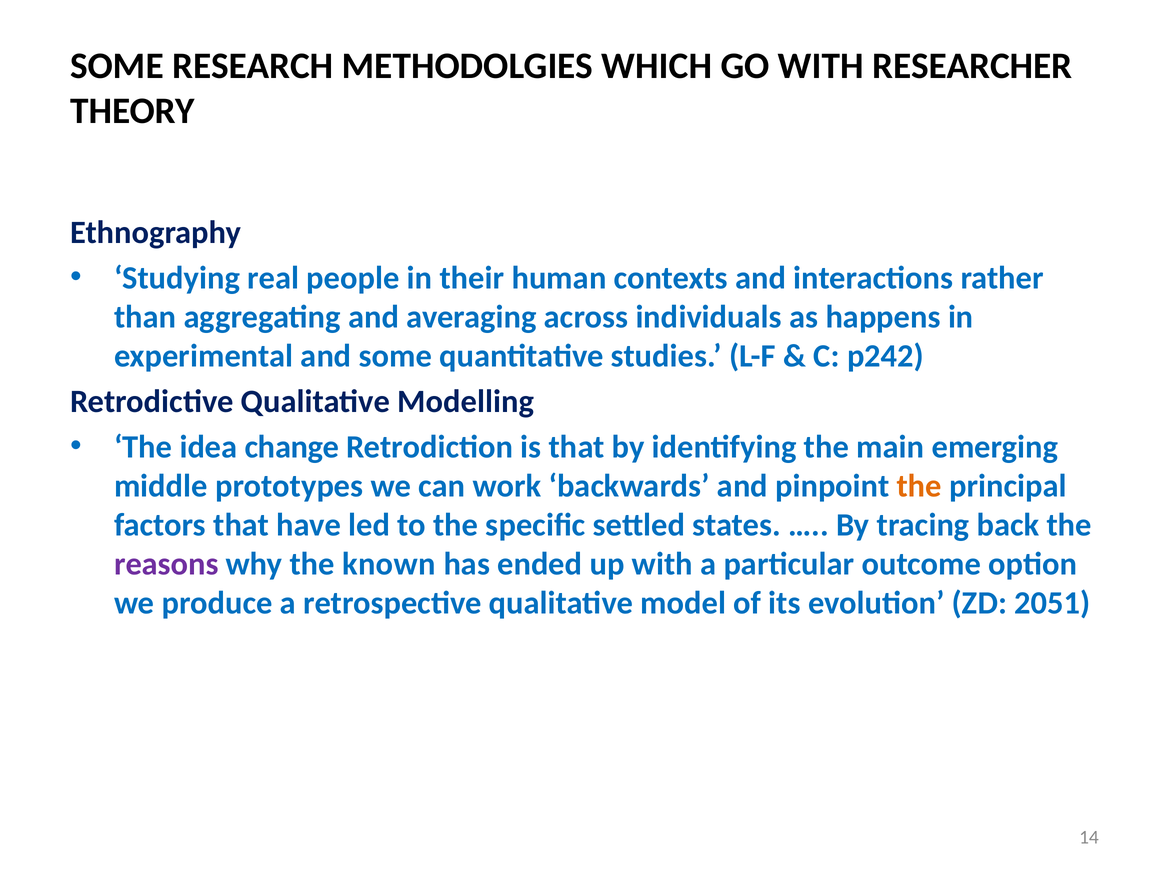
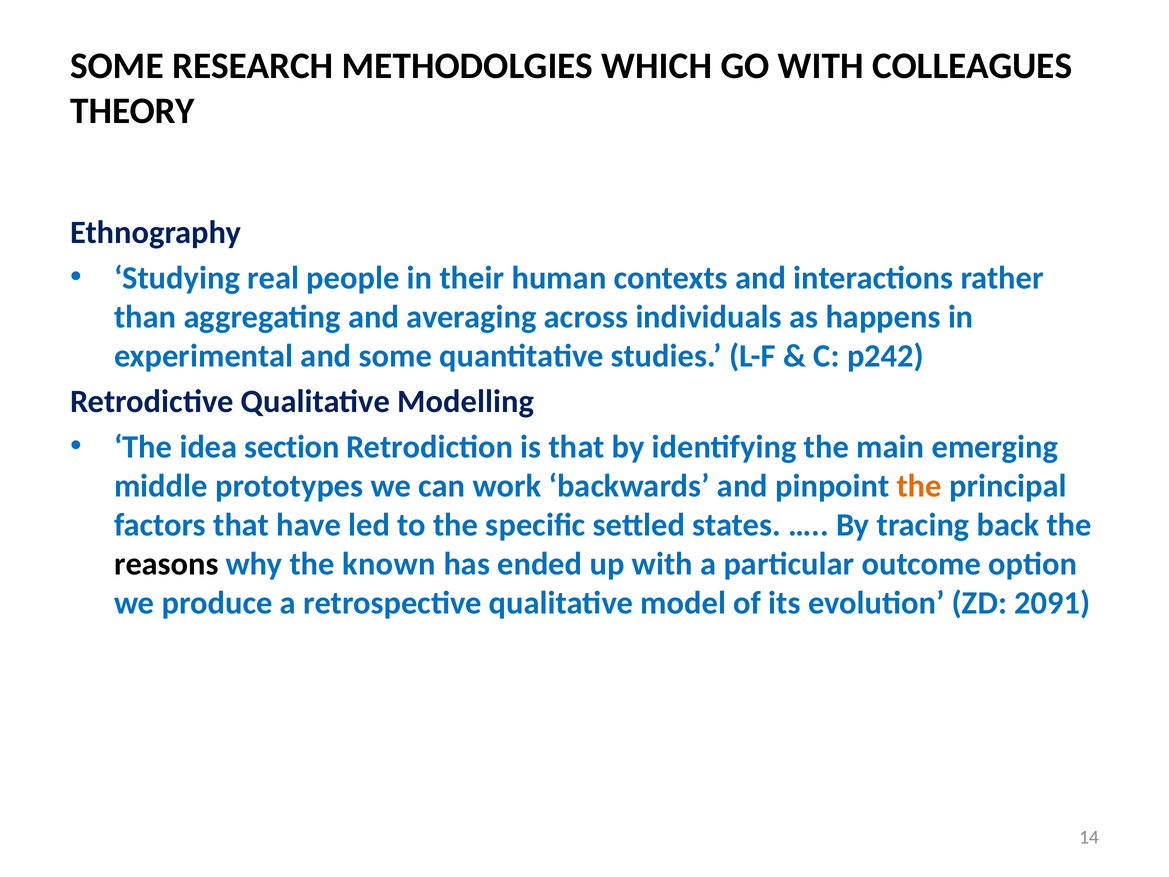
RESEARCHER: RESEARCHER -> COLLEAGUES
change: change -> section
reasons colour: purple -> black
2051: 2051 -> 2091
